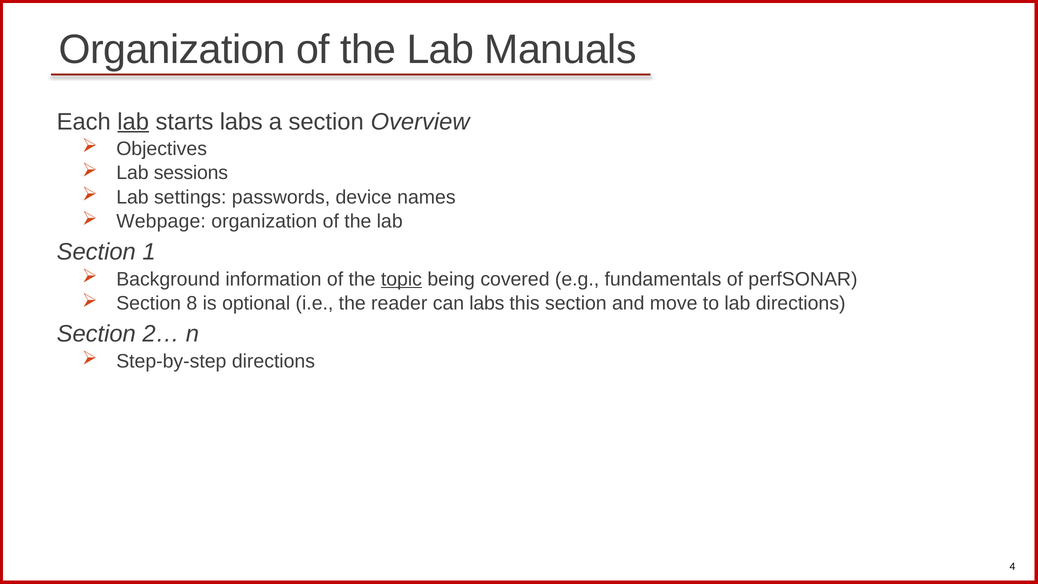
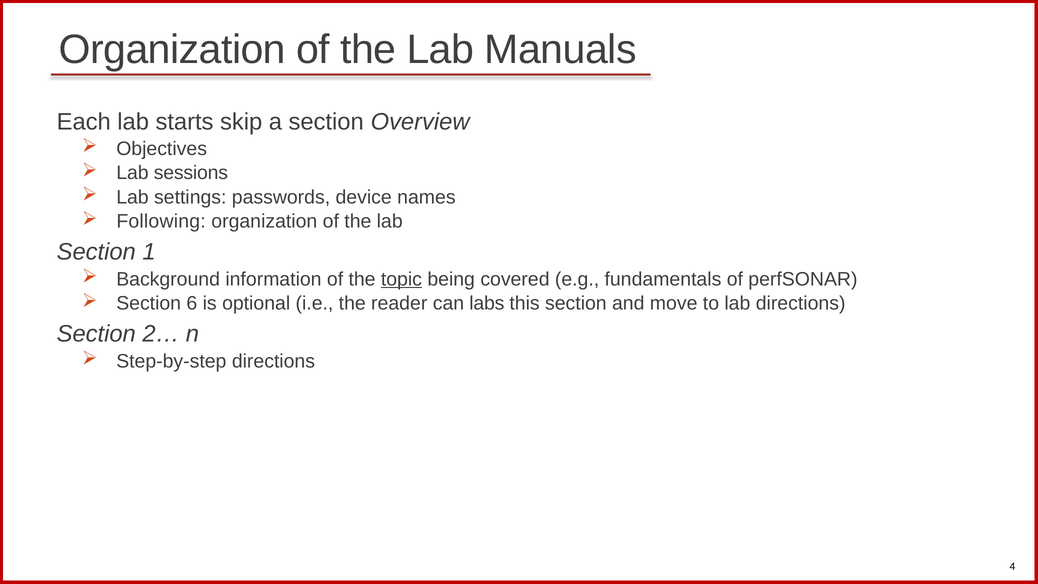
lab at (133, 122) underline: present -> none
starts labs: labs -> skip
Webpage: Webpage -> Following
8: 8 -> 6
